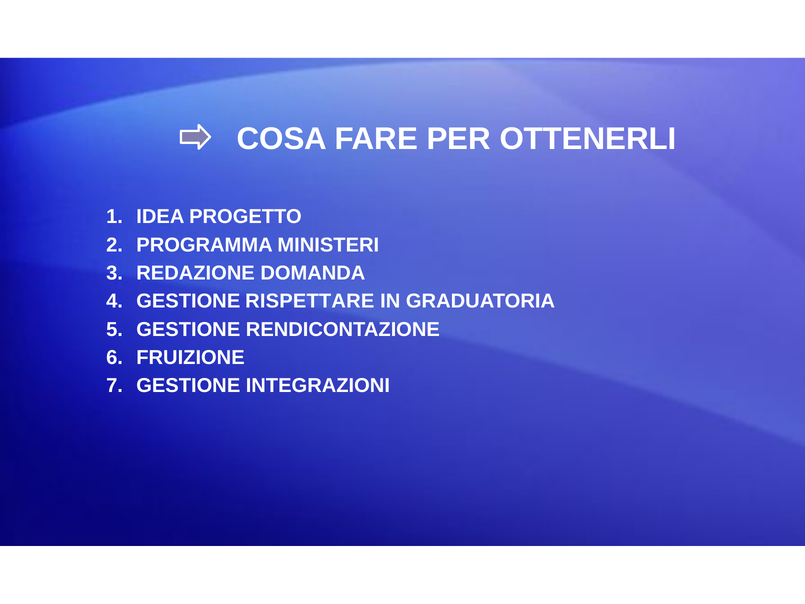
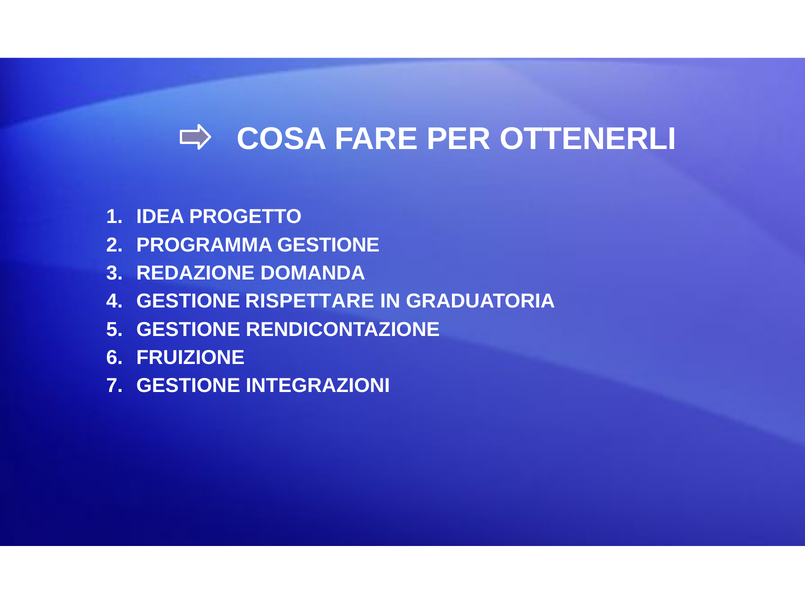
PROGRAMMA MINISTERI: MINISTERI -> GESTIONE
